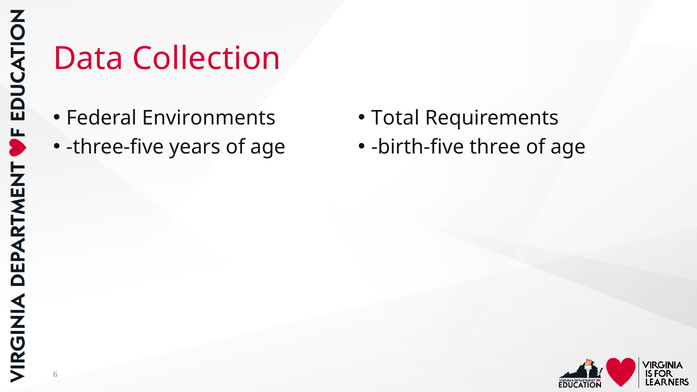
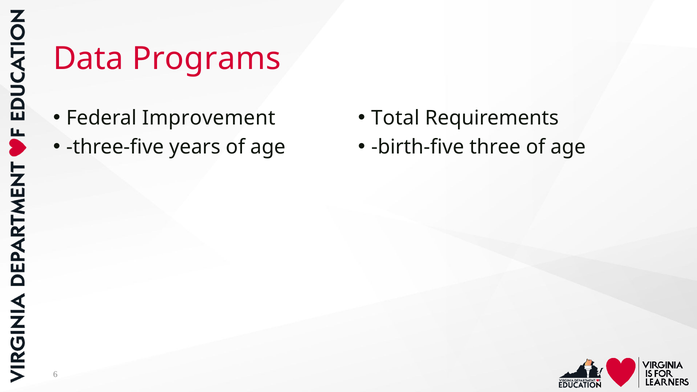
Collection: Collection -> Programs
Environments: Environments -> Improvement
